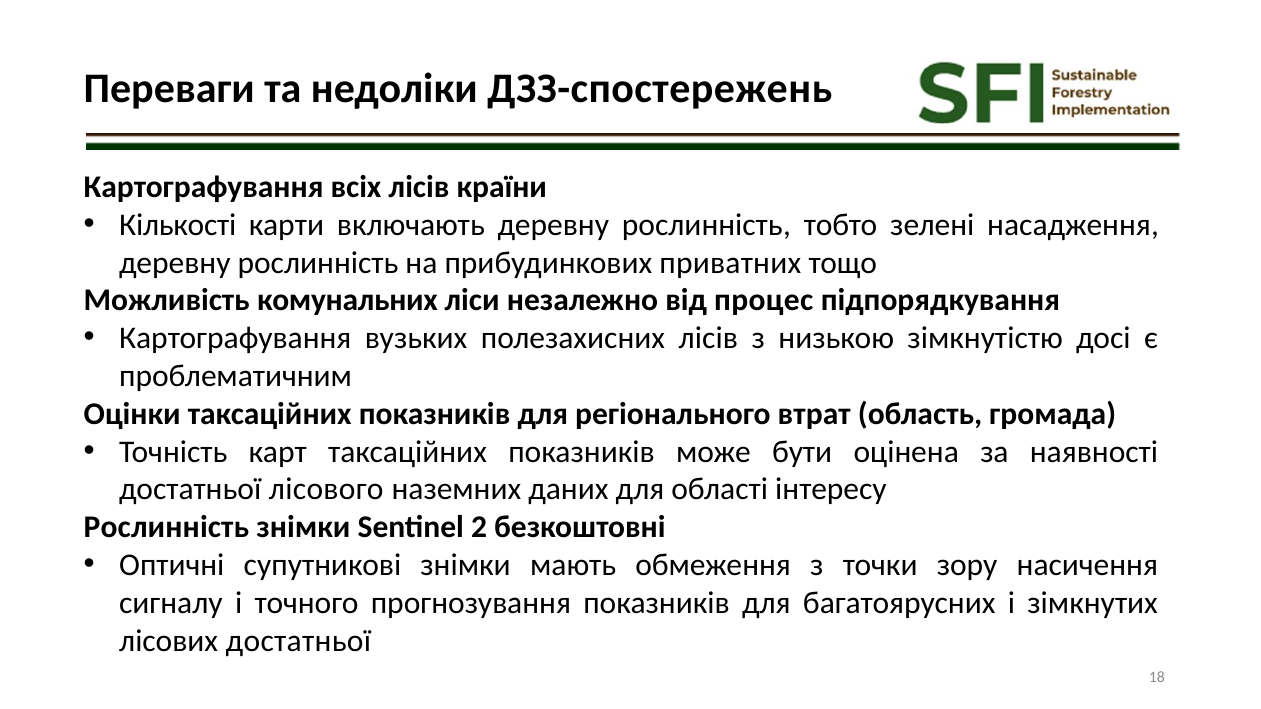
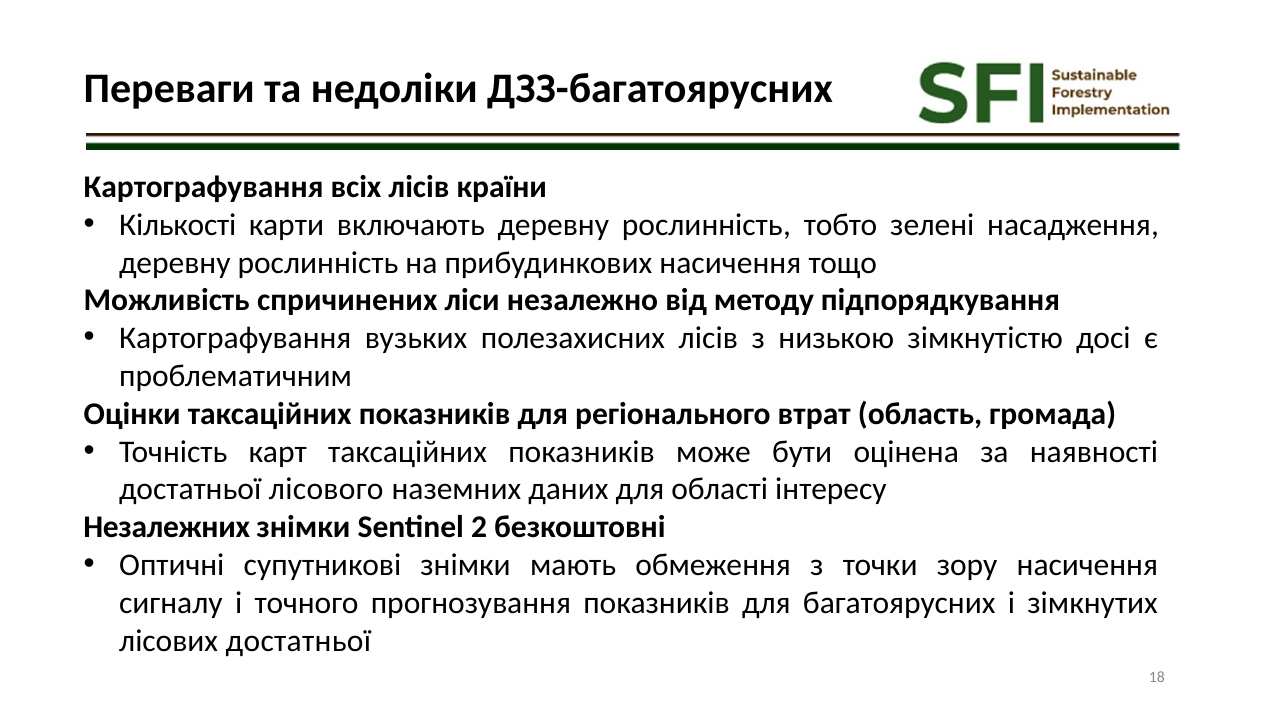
ДЗЗ-спостережень: ДЗЗ-спостережень -> ДЗЗ-багатоярусних
прибудинкових приватних: приватних -> насичення
комунальних: комунальних -> спричинених
процес: процес -> методу
Рослинність at (166, 528): Рослинність -> Незалежних
